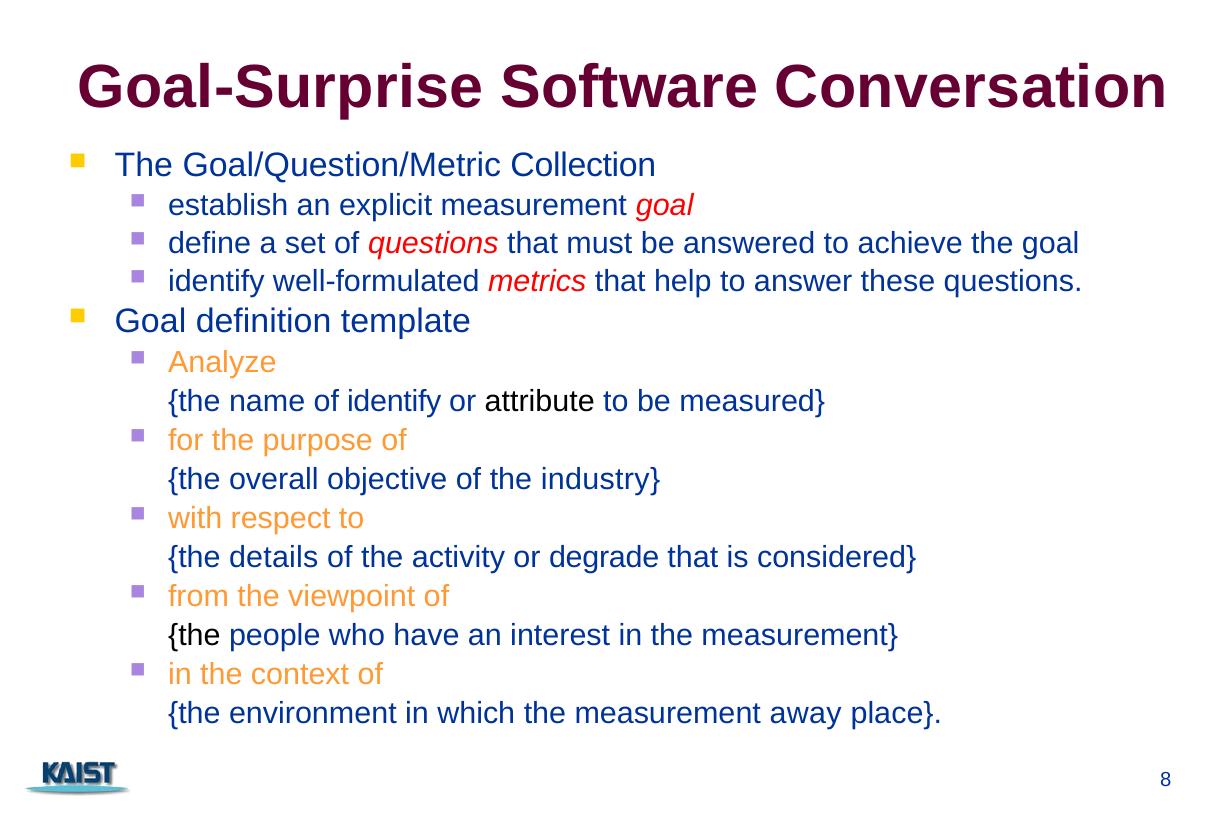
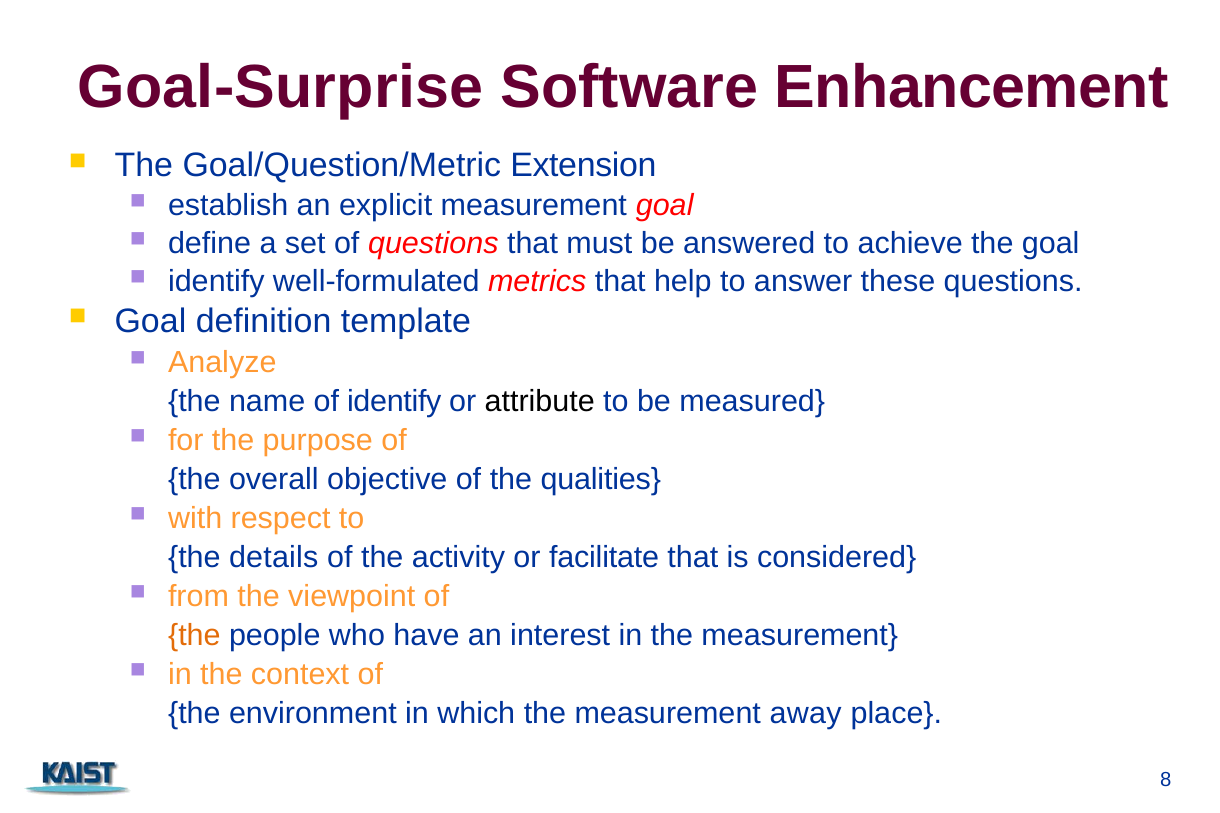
Conversation: Conversation -> Enhancement
Collection: Collection -> Extension
industry: industry -> qualities
degrade: degrade -> facilitate
the at (194, 636) colour: black -> orange
